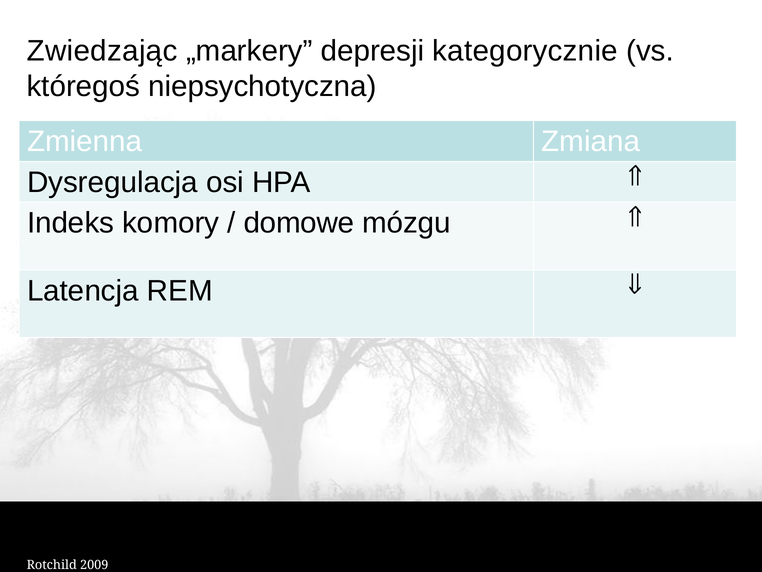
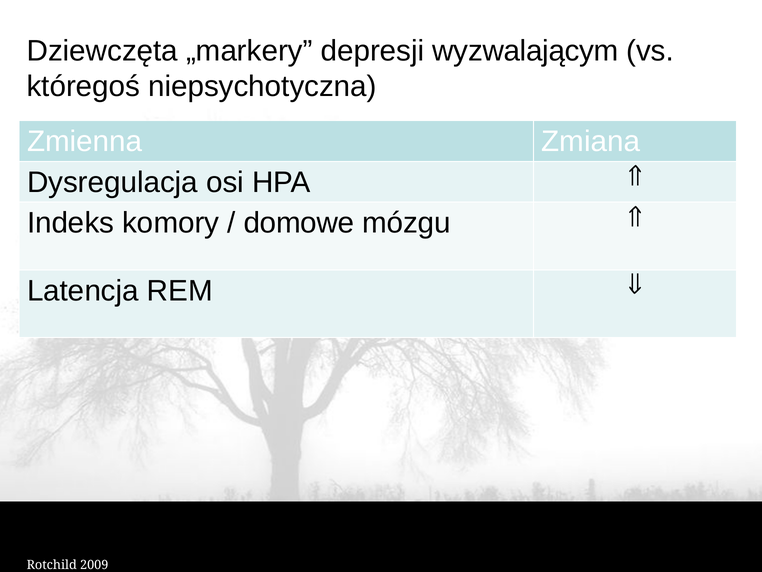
Zwiedzając: Zwiedzając -> Dziewczęta
kategorycznie: kategorycznie -> wyzwalającym
